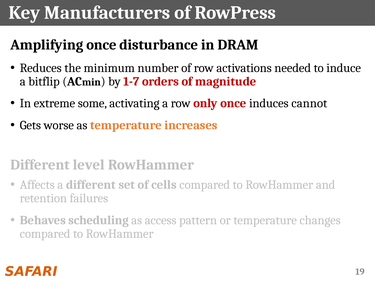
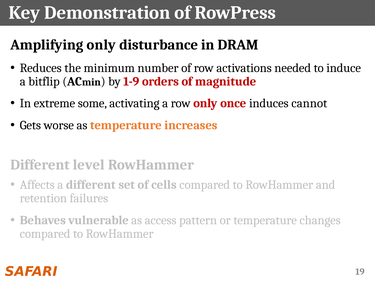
Manufacturers: Manufacturers -> Demonstration
Amplifying once: once -> only
1-7: 1-7 -> 1-9
scheduling: scheduling -> vulnerable
